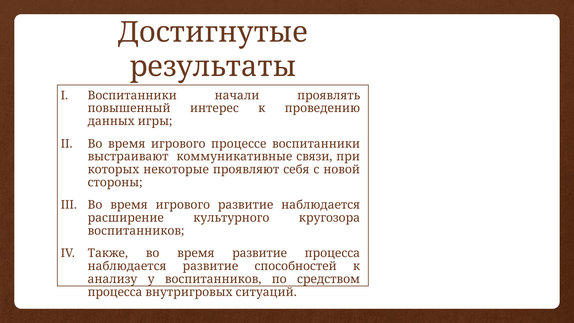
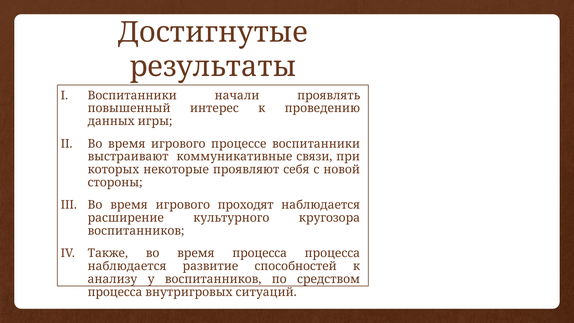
игрового развитие: развитие -> проходят
время развитие: развитие -> процесса
